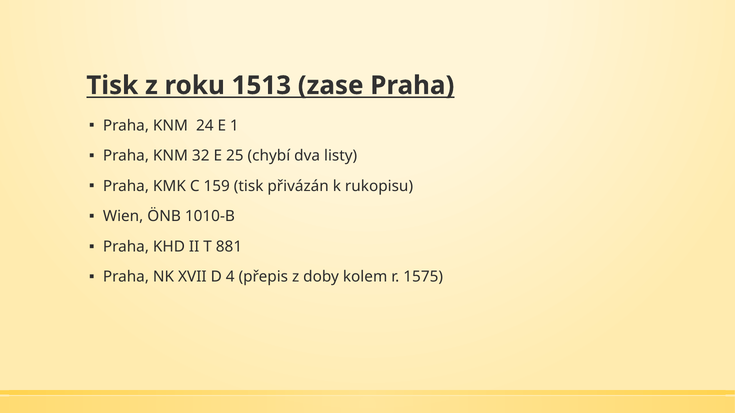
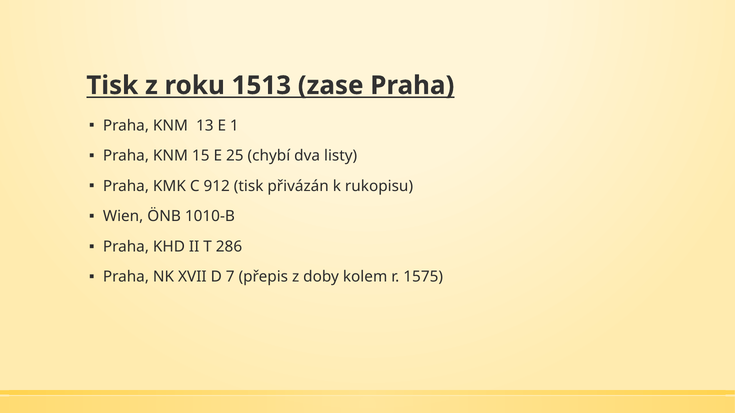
24: 24 -> 13
32: 32 -> 15
159: 159 -> 912
881: 881 -> 286
4: 4 -> 7
